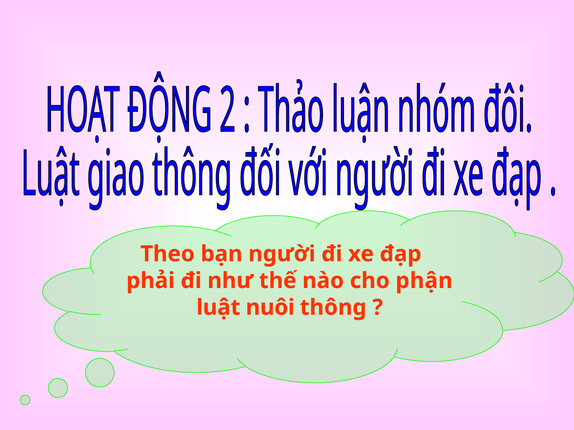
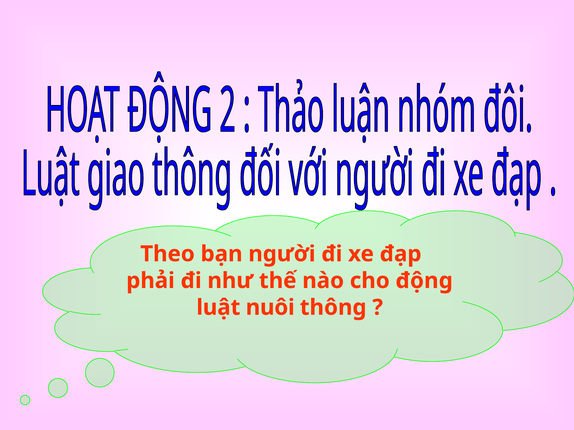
phận: phận -> động
